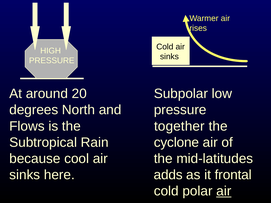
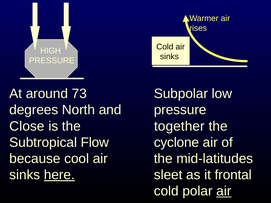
20: 20 -> 73
Flows: Flows -> Close
Rain: Rain -> Flow
here underline: none -> present
adds: adds -> sleet
